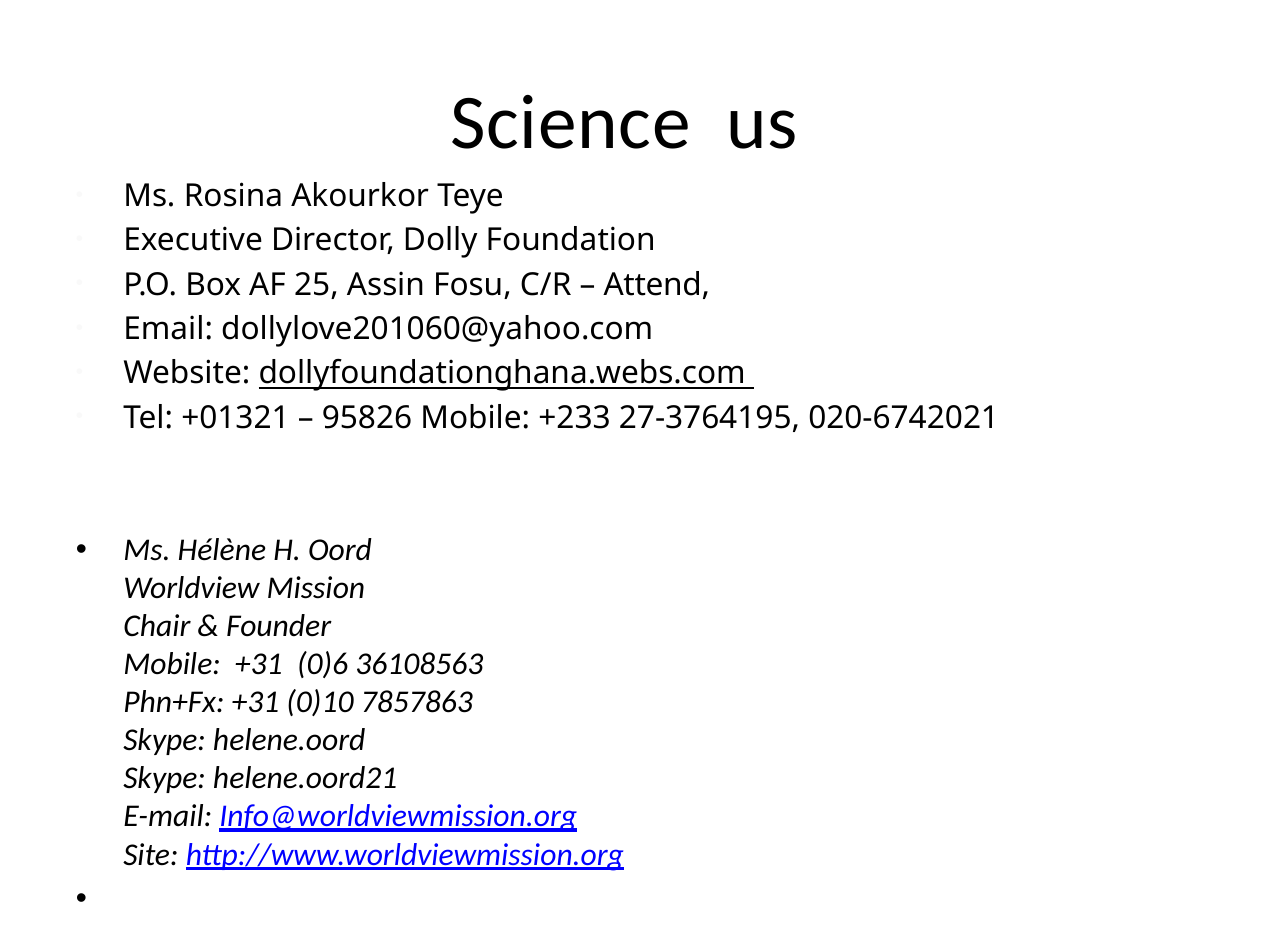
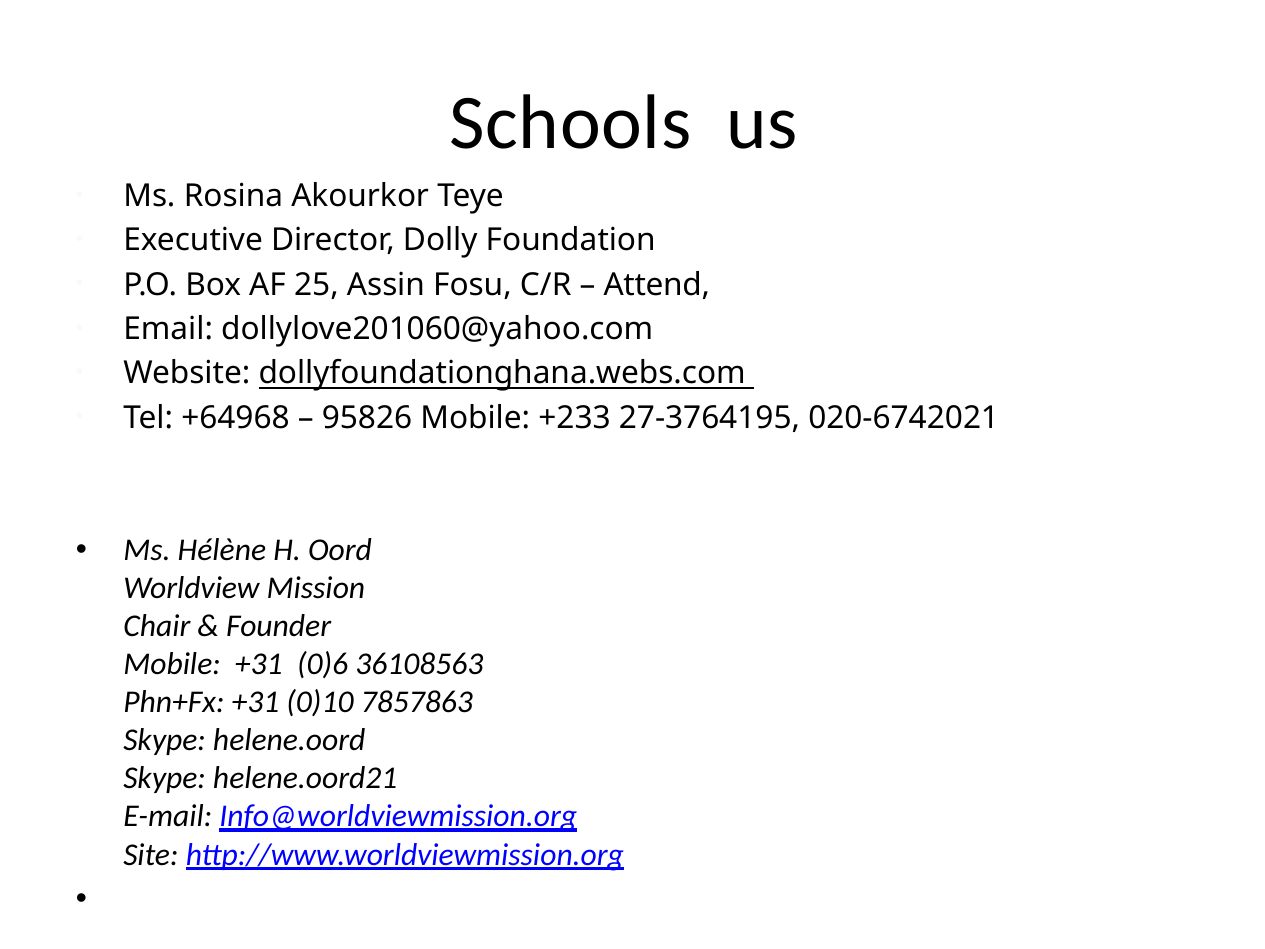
Science: Science -> Schools
+01321: +01321 -> +64968
